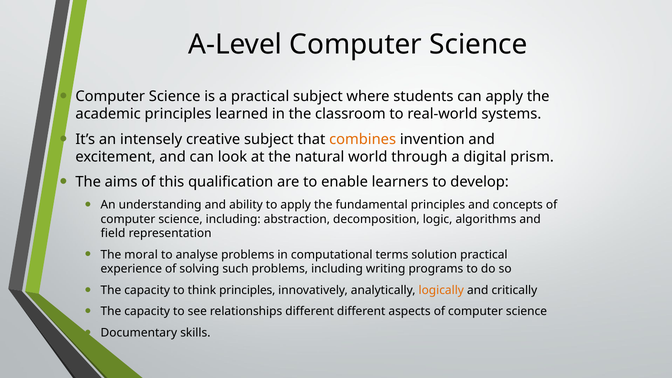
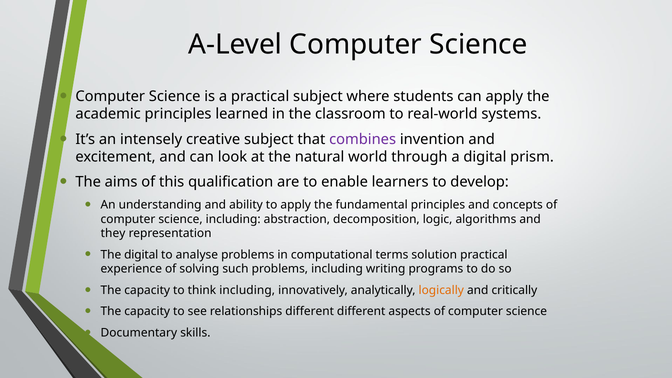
combines colour: orange -> purple
field: field -> they
The moral: moral -> digital
think principles: principles -> including
